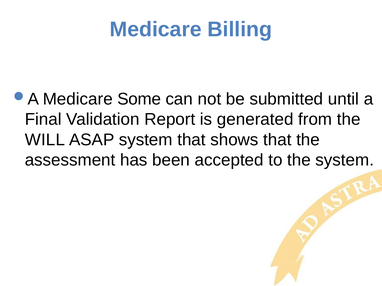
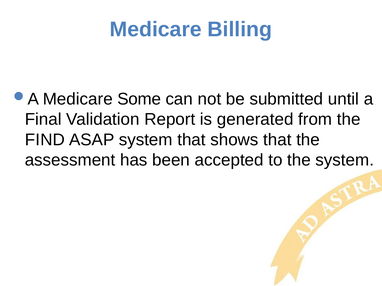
WILL: WILL -> FIND
